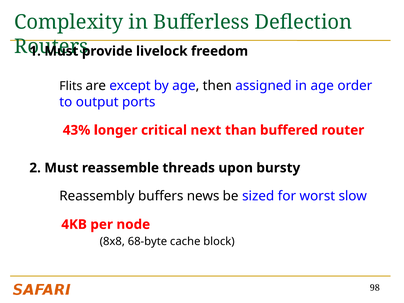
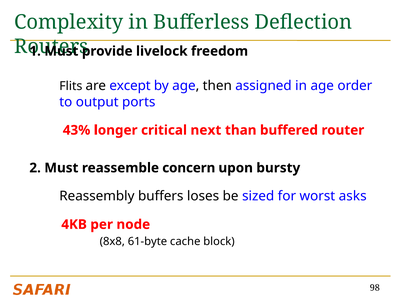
threads: threads -> concern
news: news -> loses
slow: slow -> asks
68-byte: 68-byte -> 61-byte
